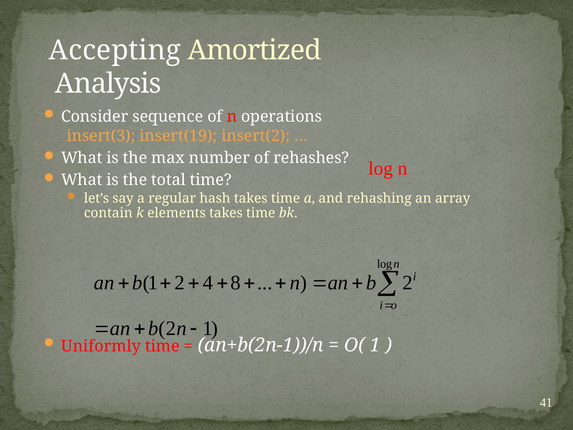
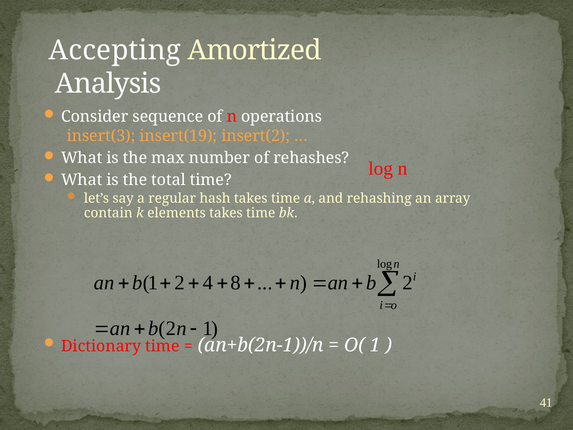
Uniformly: Uniformly -> Dictionary
